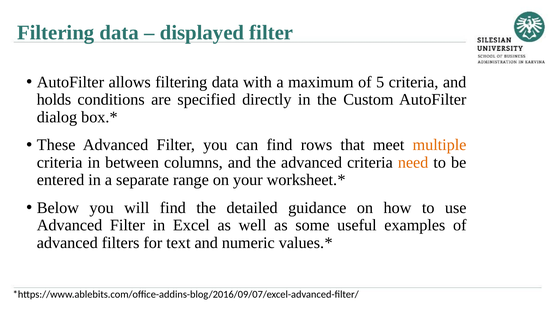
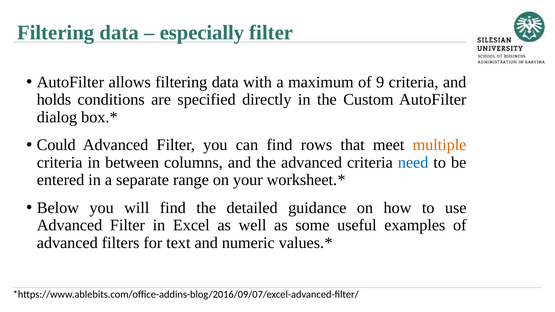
displayed: displayed -> especially
5: 5 -> 9
These: These -> Could
need colour: orange -> blue
